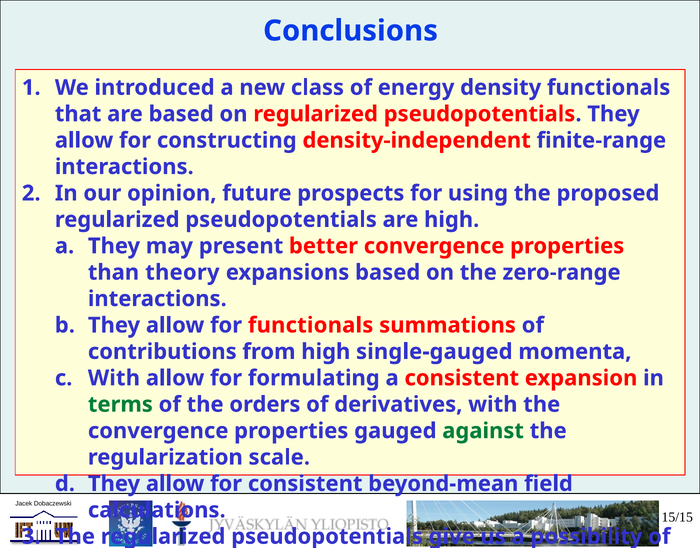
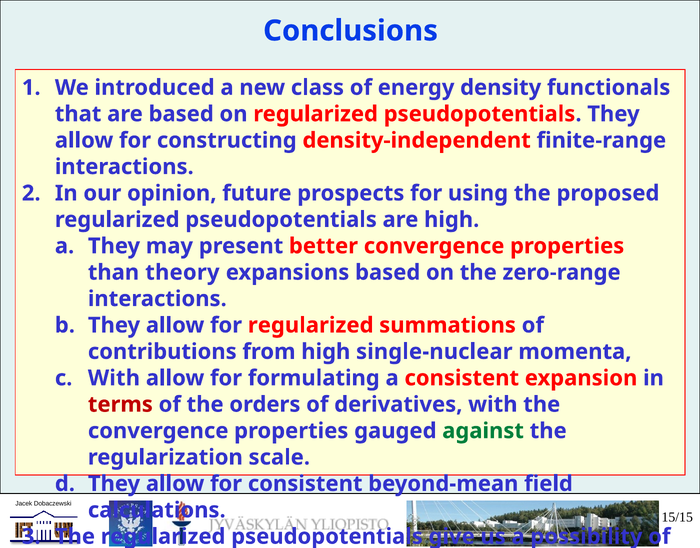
for functionals: functionals -> regularized
single-gauged: single-gauged -> single-nuclear
terms colour: green -> red
